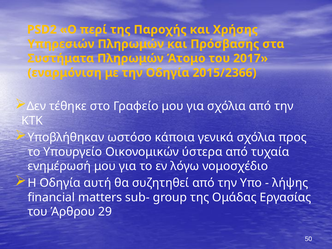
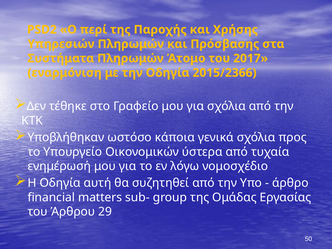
λήψης: λήψης -> άρθρο
